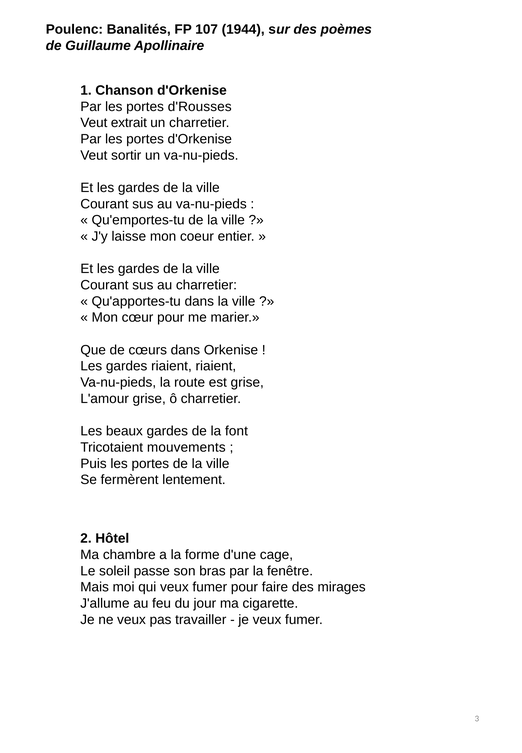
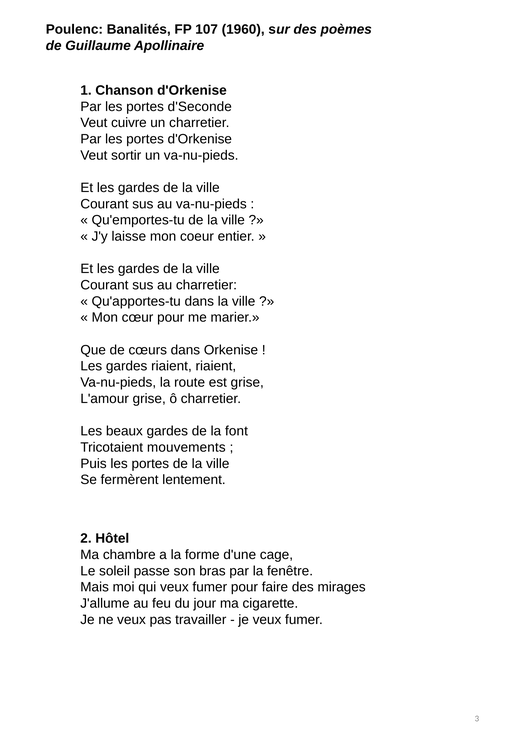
1944: 1944 -> 1960
d'Rousses: d'Rousses -> d'Seconde
extrait: extrait -> cuivre
